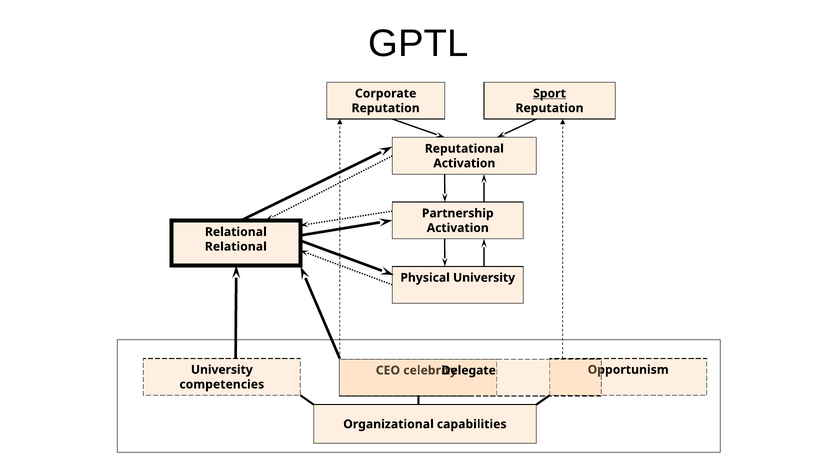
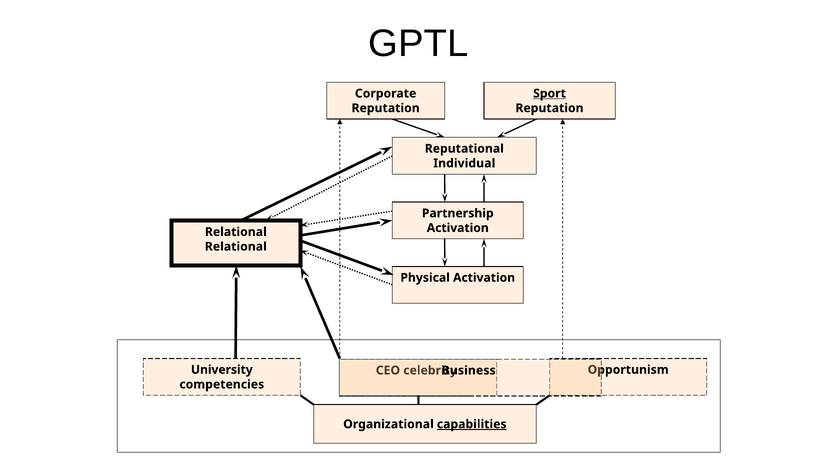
Activation at (464, 163): Activation -> Individual
Physical University: University -> Activation
Delegate: Delegate -> Business
capabilities underline: none -> present
